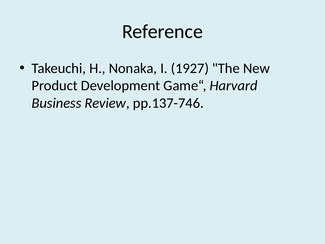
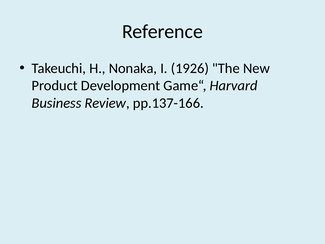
1927: 1927 -> 1926
pp.137-746: pp.137-746 -> pp.137-166
